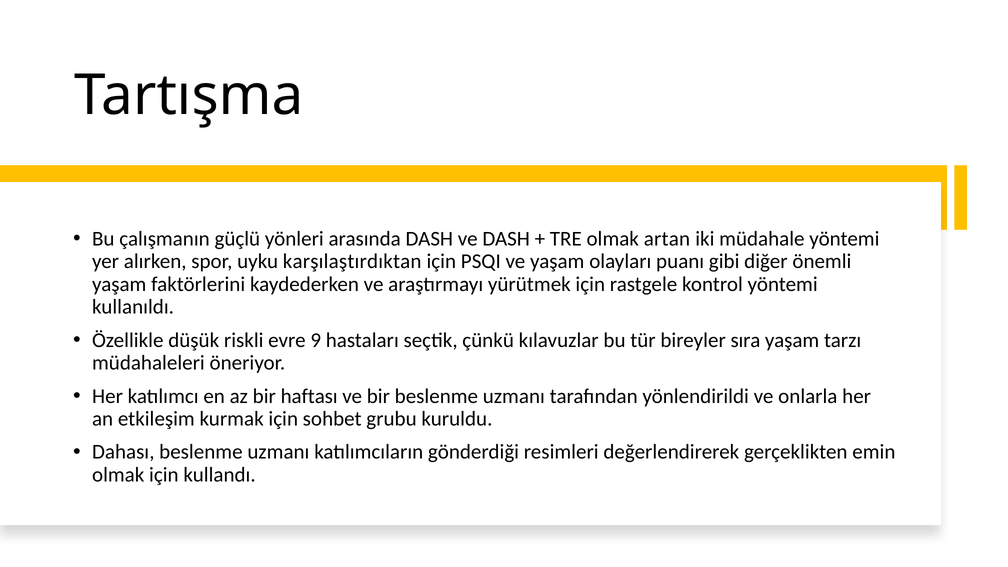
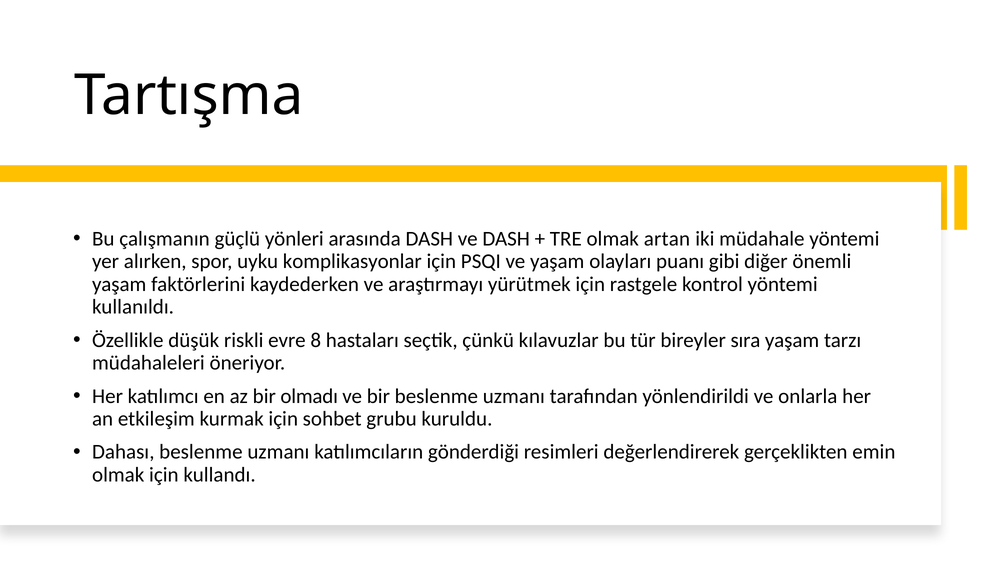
karşılaştırdıktan: karşılaştırdıktan -> komplikasyonlar
9: 9 -> 8
haftası: haftası -> olmadı
